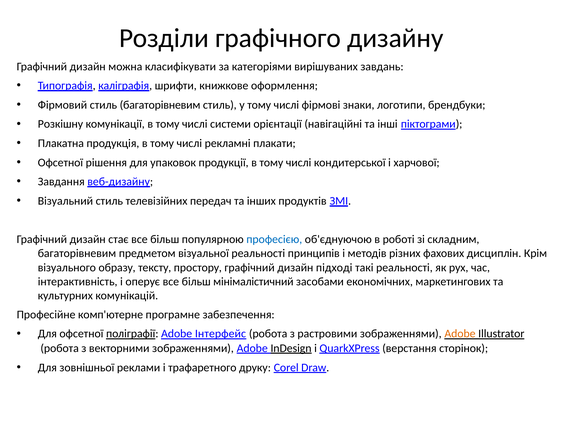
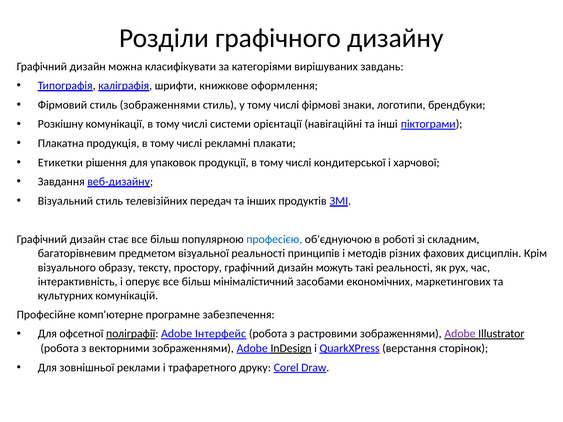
стиль багаторівневим: багаторівневим -> зображеннями
Офсетної at (60, 163): Офсетної -> Етикетки
підході: підході -> можуть
Adobe at (460, 334) colour: orange -> purple
